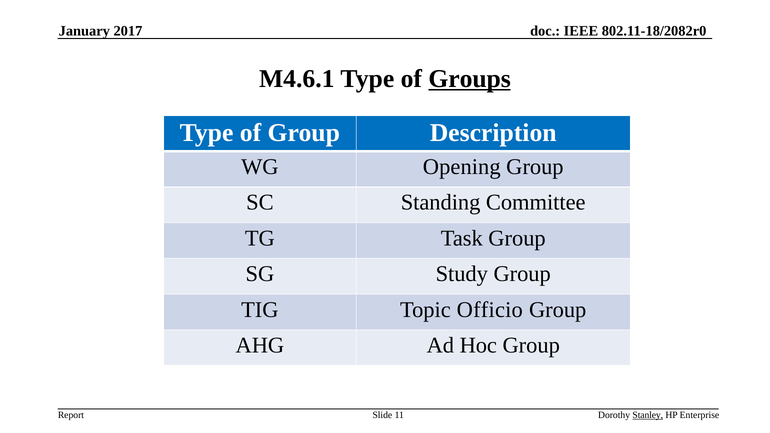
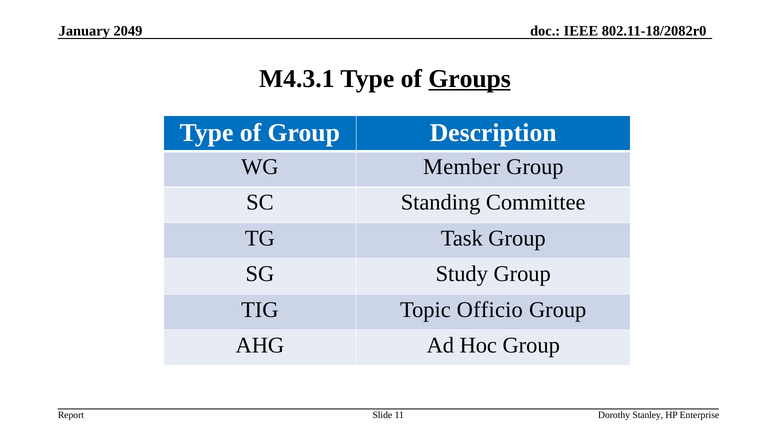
2017: 2017 -> 2049
M4.6.1: M4.6.1 -> M4.3.1
Opening: Opening -> Member
Stanley underline: present -> none
